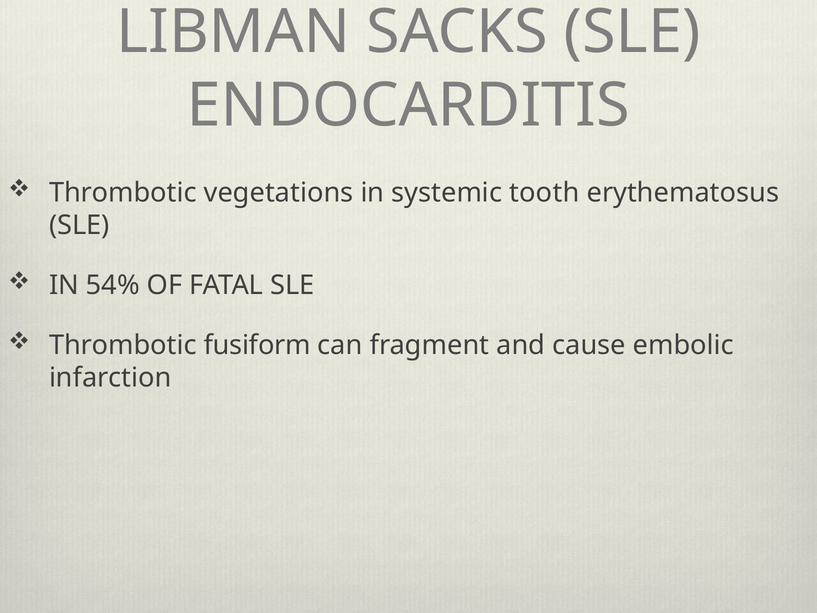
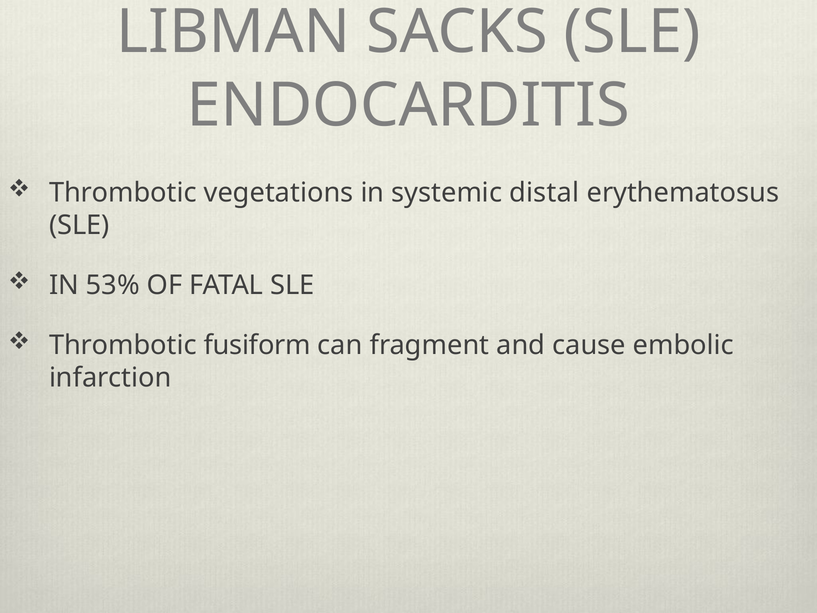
tooth: tooth -> distal
54%: 54% -> 53%
